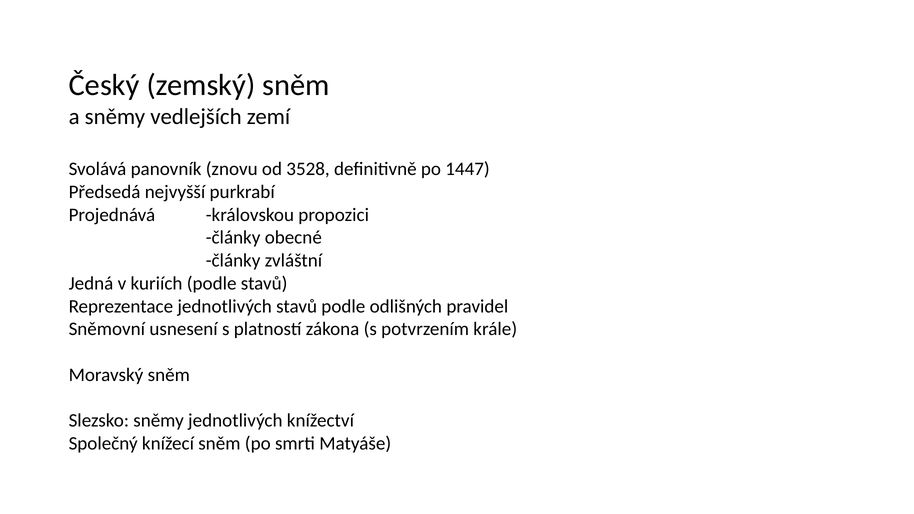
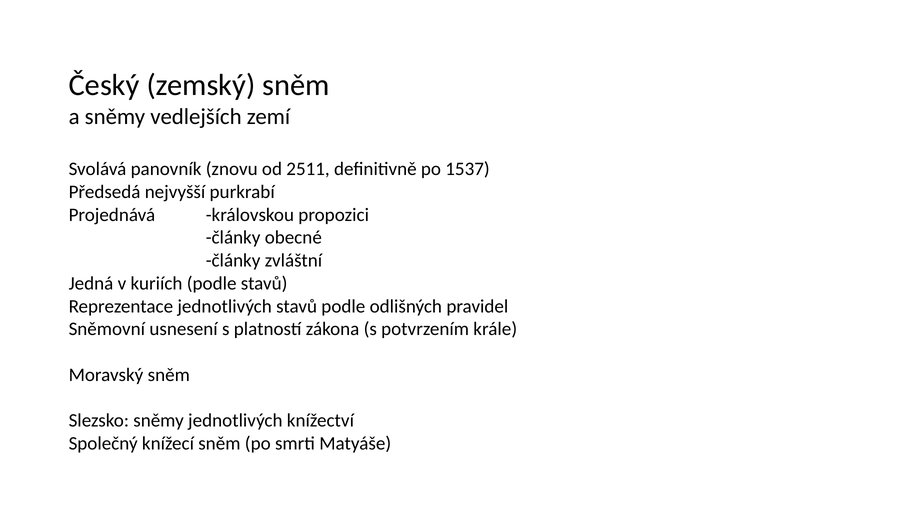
3528: 3528 -> 2511
1447: 1447 -> 1537
